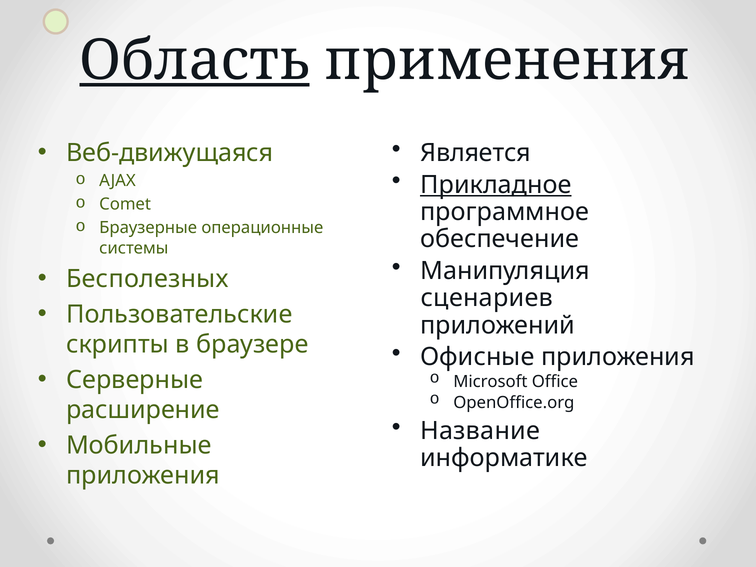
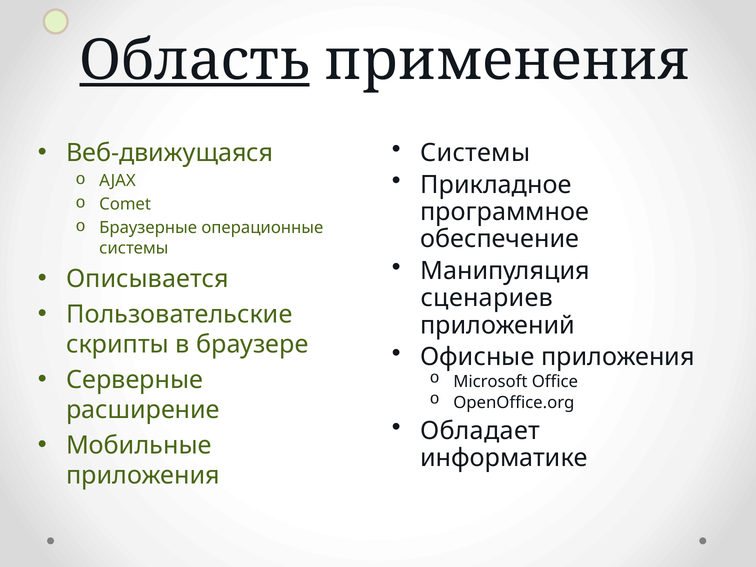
Является at (476, 153): Является -> Системы
Прикладное underline: present -> none
Бесполезных: Бесполезных -> Описывается
Название: Название -> Обладает
